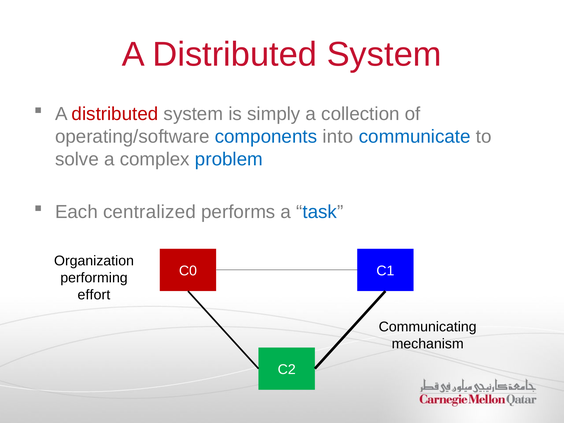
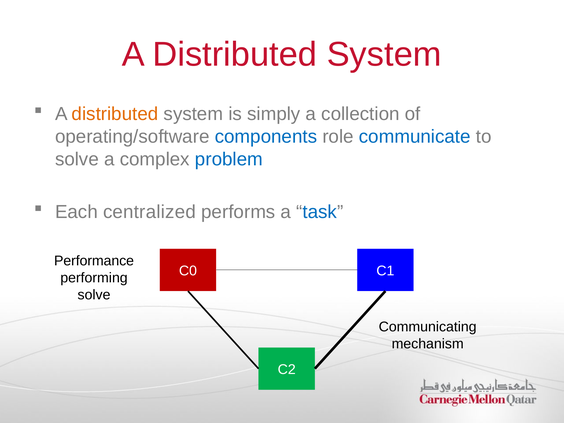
distributed at (115, 114) colour: red -> orange
into: into -> role
Organization: Organization -> Performance
effort at (94, 295): effort -> solve
